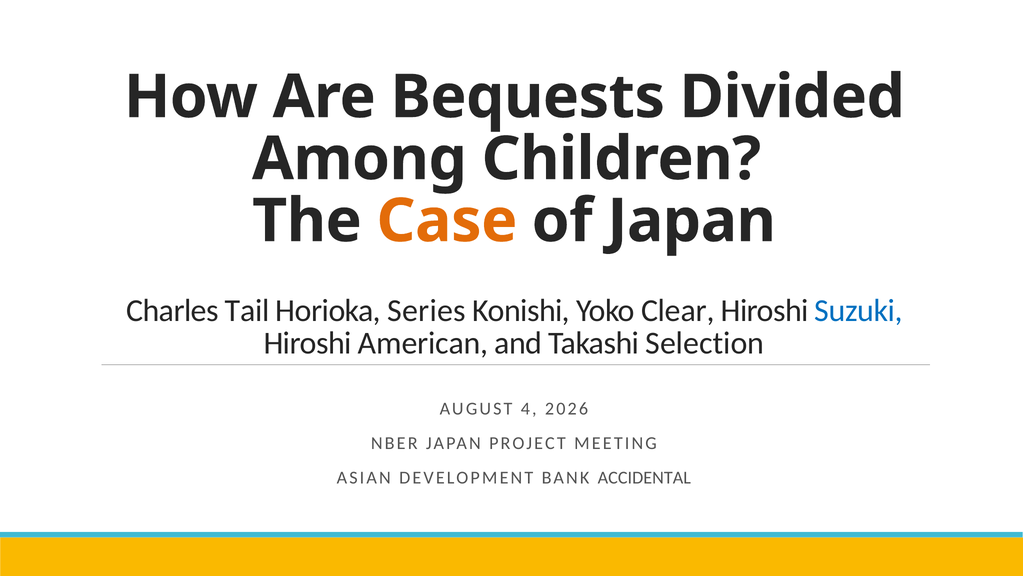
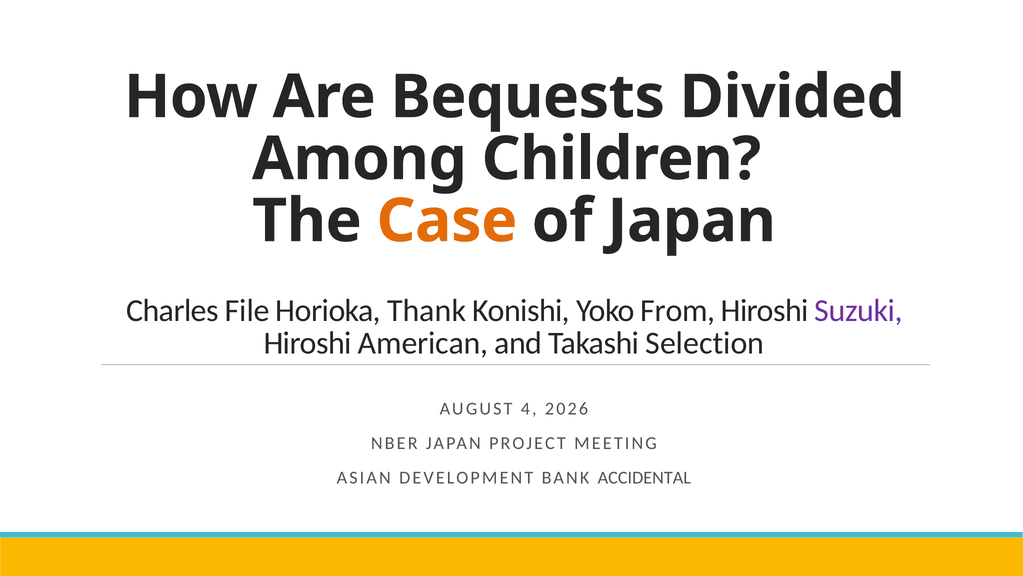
Tail: Tail -> File
Series: Series -> Thank
Clear: Clear -> From
Suzuki colour: blue -> purple
